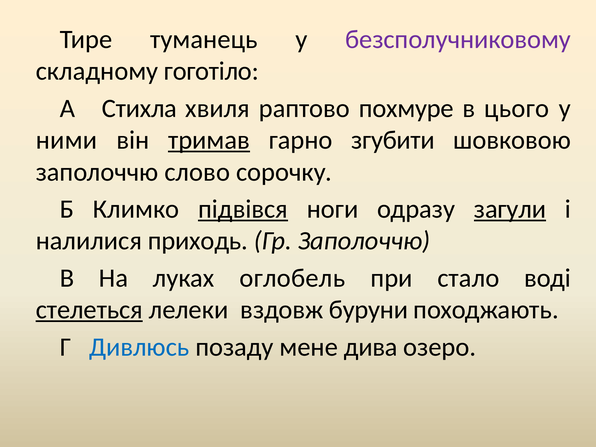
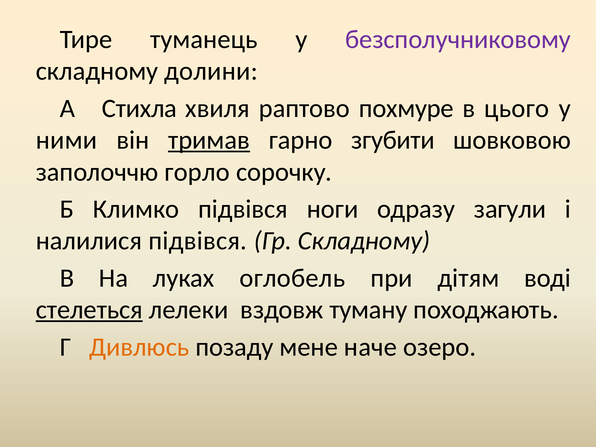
гоготіло: гоготіло -> долини
слово: слово -> горло
підвівся at (243, 209) underline: present -> none
загули underline: present -> none
налилися приходь: приходь -> підвівся
Гр Заполоччю: Заполоччю -> Складному
стало: стало -> дітям
буруни: буруни -> туману
Дивлюсь colour: blue -> orange
дива: дива -> наче
